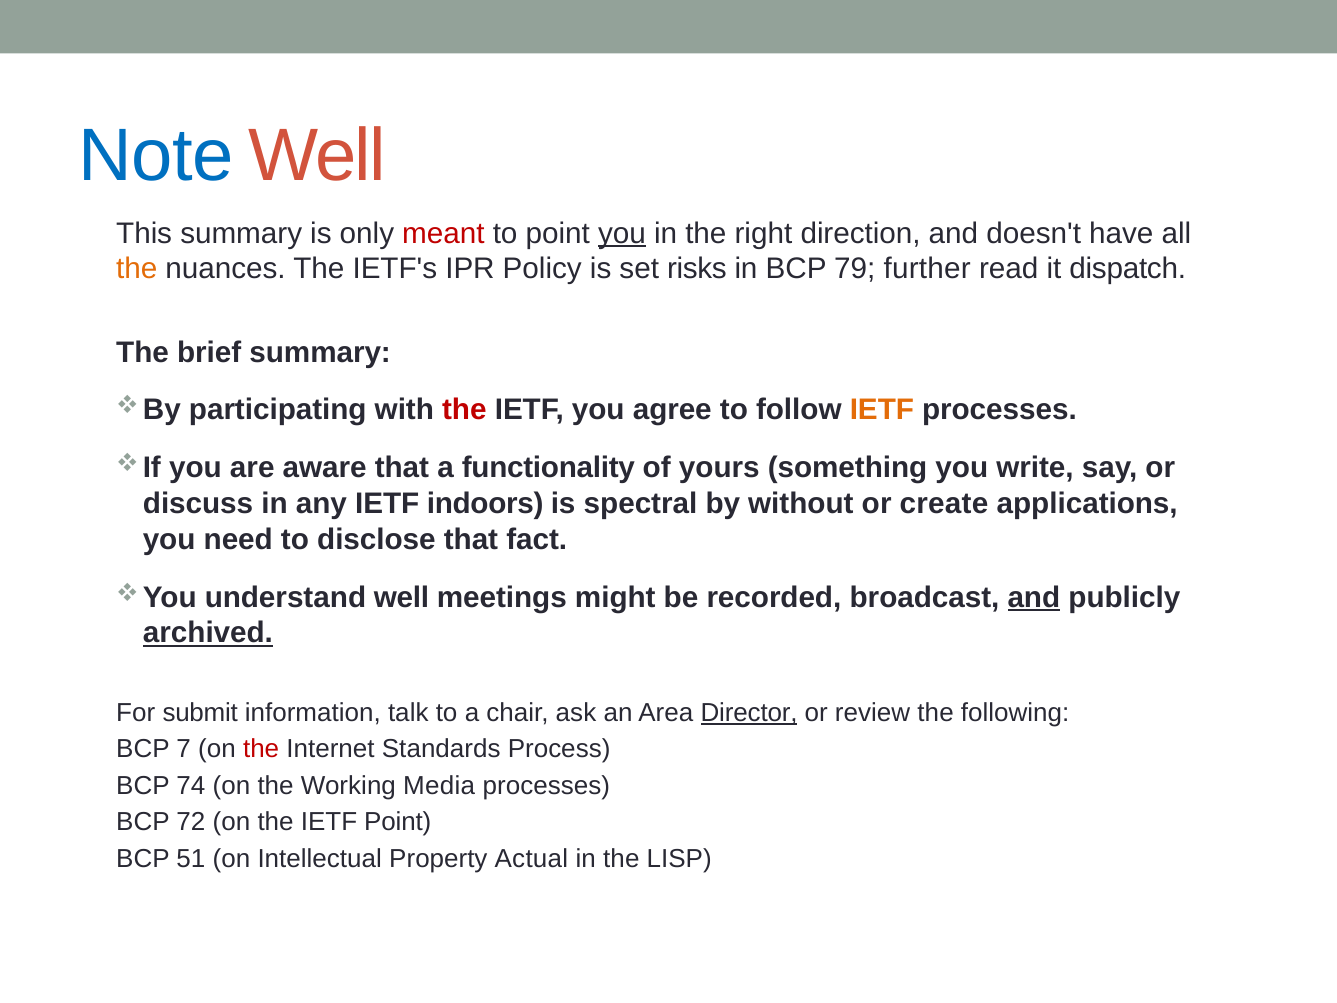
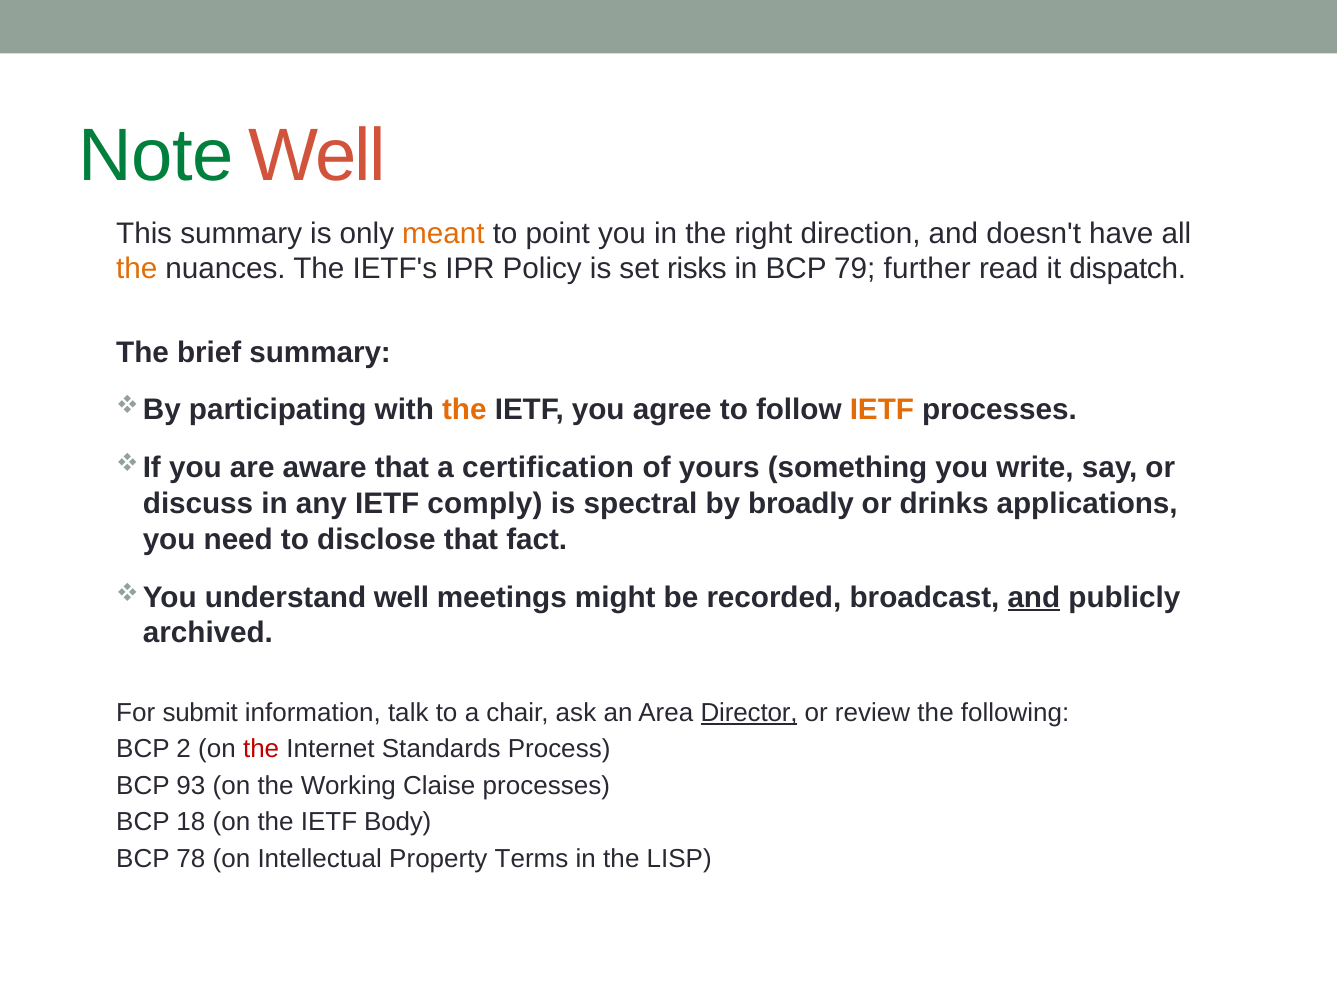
Note colour: blue -> green
meant colour: red -> orange
you at (622, 233) underline: present -> none
the at (464, 410) colour: red -> orange
functionality: functionality -> certification
indoors: indoors -> comply
without: without -> broadly
create: create -> drinks
archived underline: present -> none
7: 7 -> 2
74: 74 -> 93
Media: Media -> Claise
72: 72 -> 18
IETF Point: Point -> Body
51: 51 -> 78
Actual: Actual -> Terms
